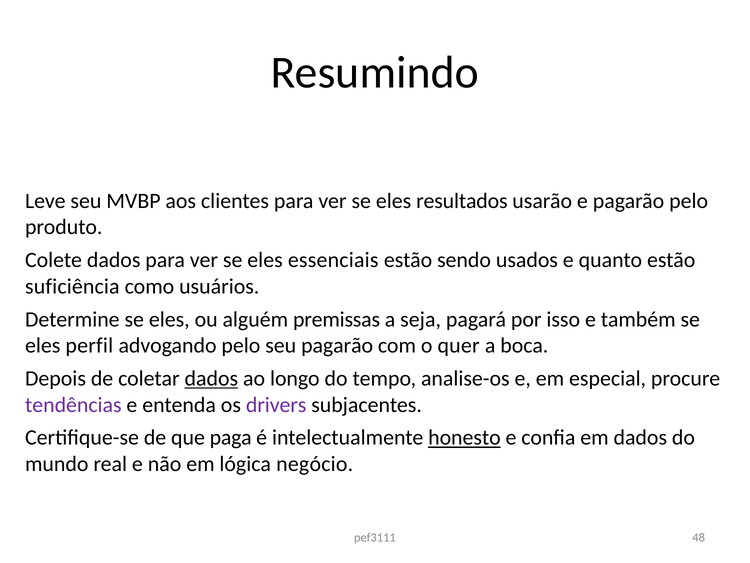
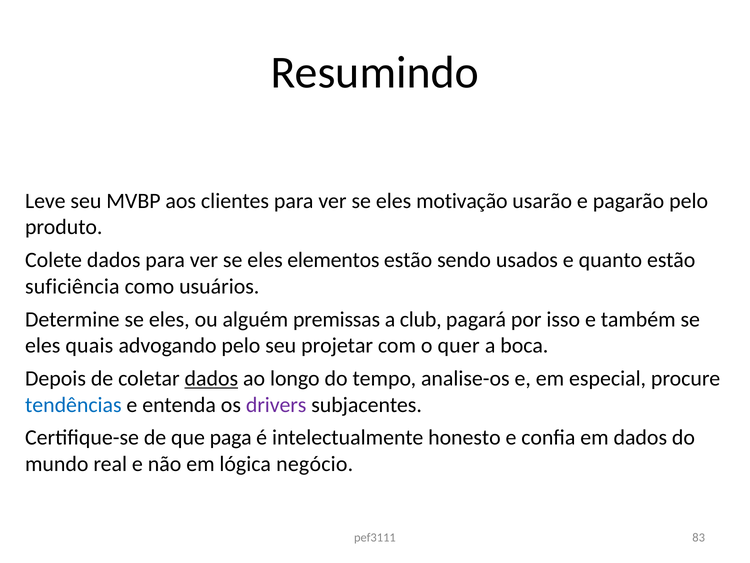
resultados: resultados -> motivação
essenciais: essenciais -> elementos
seja: seja -> club
perfil: perfil -> quais
seu pagarão: pagarão -> projetar
tendências colour: purple -> blue
honesto underline: present -> none
48: 48 -> 83
